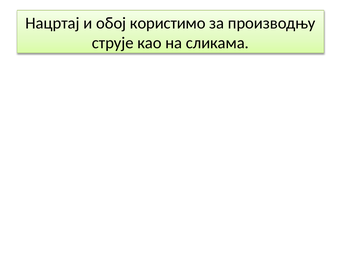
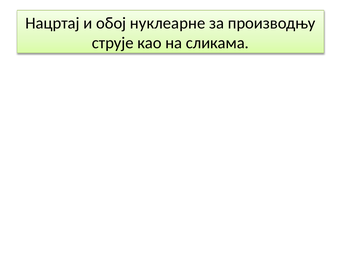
користимо: користимо -> нуклеарне
